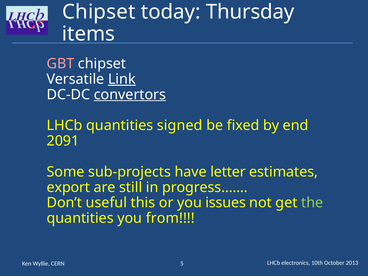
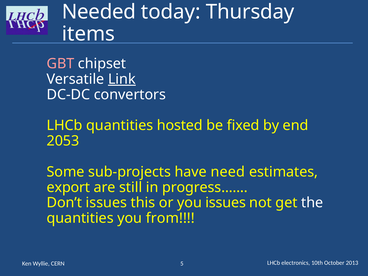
Chipset at (99, 12): Chipset -> Needed
convertors underline: present -> none
signed: signed -> hosted
2091: 2091 -> 2053
letter: letter -> need
Don’t useful: useful -> issues
the colour: light green -> white
